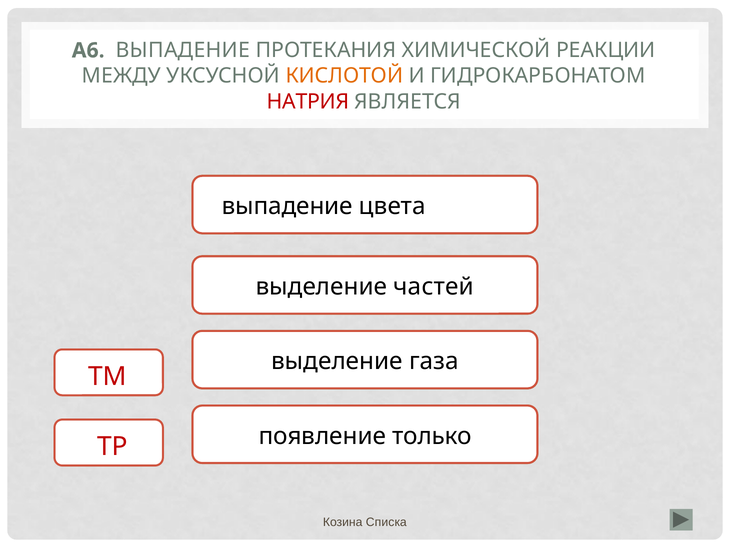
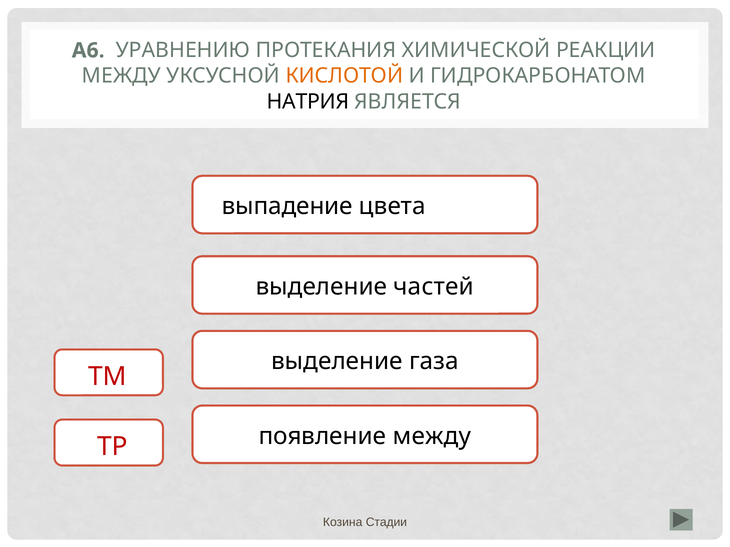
А6 ВЫПАДЕНИЕ: ВЫПАДЕНИЕ -> УРАВНЕНИЮ
НАТРИЯ colour: red -> black
только at (432, 436): только -> между
Списка: Списка -> Стадии
